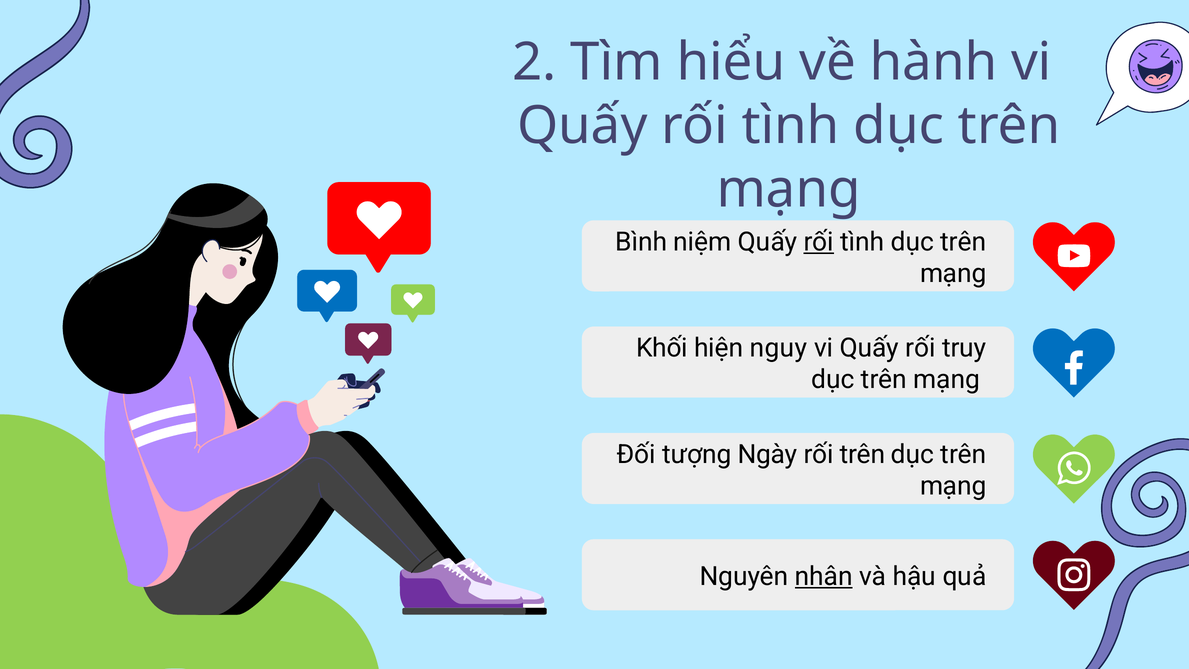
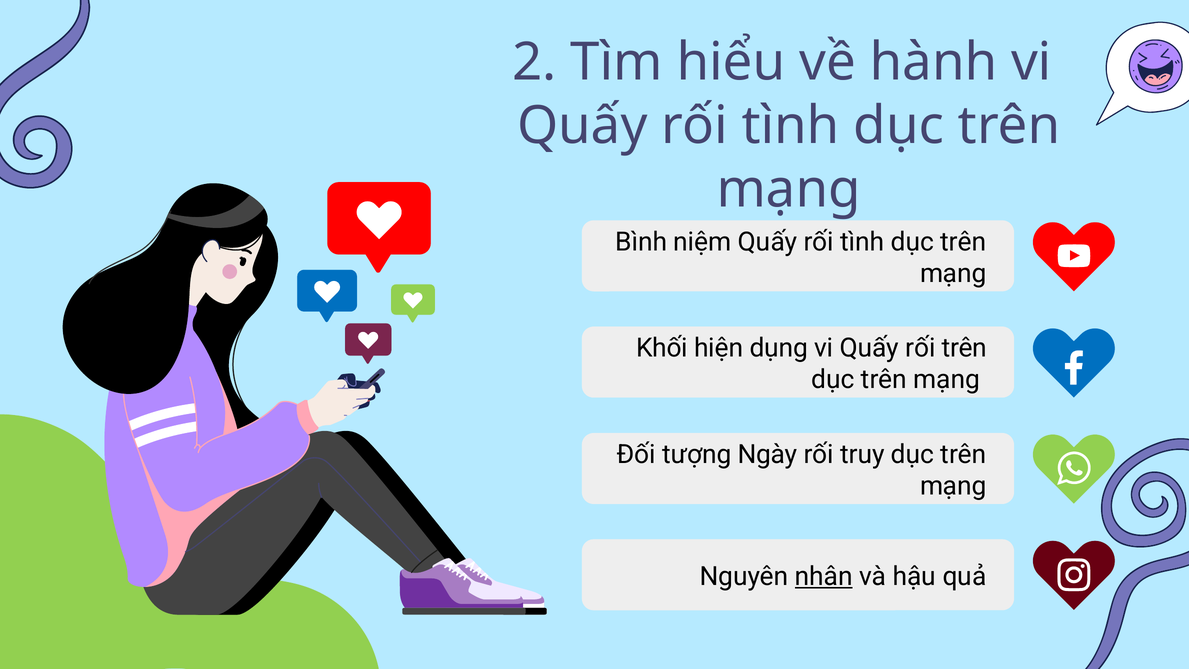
rối at (819, 242) underline: present -> none
nguy: nguy -> dụng
rối truy: truy -> trên
rối trên: trên -> truy
